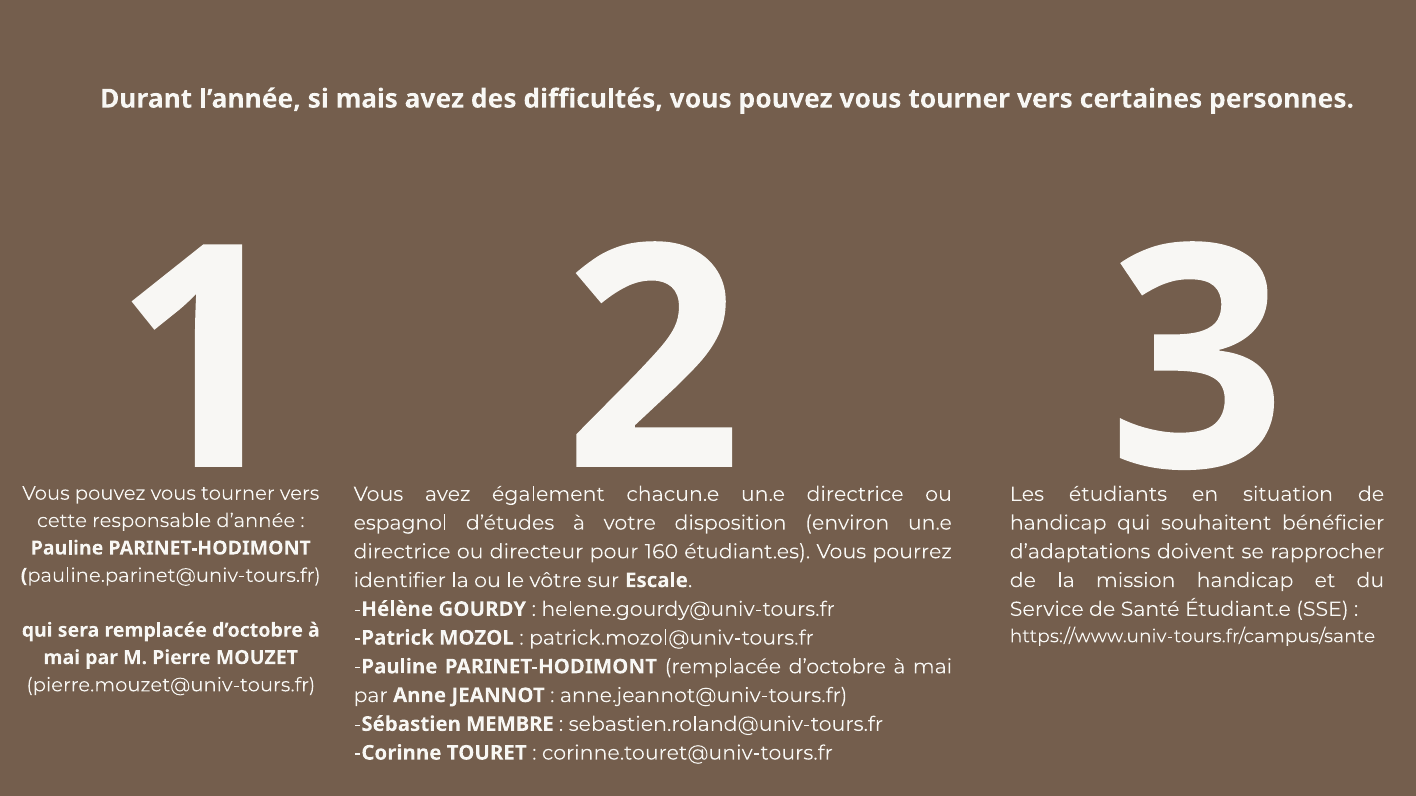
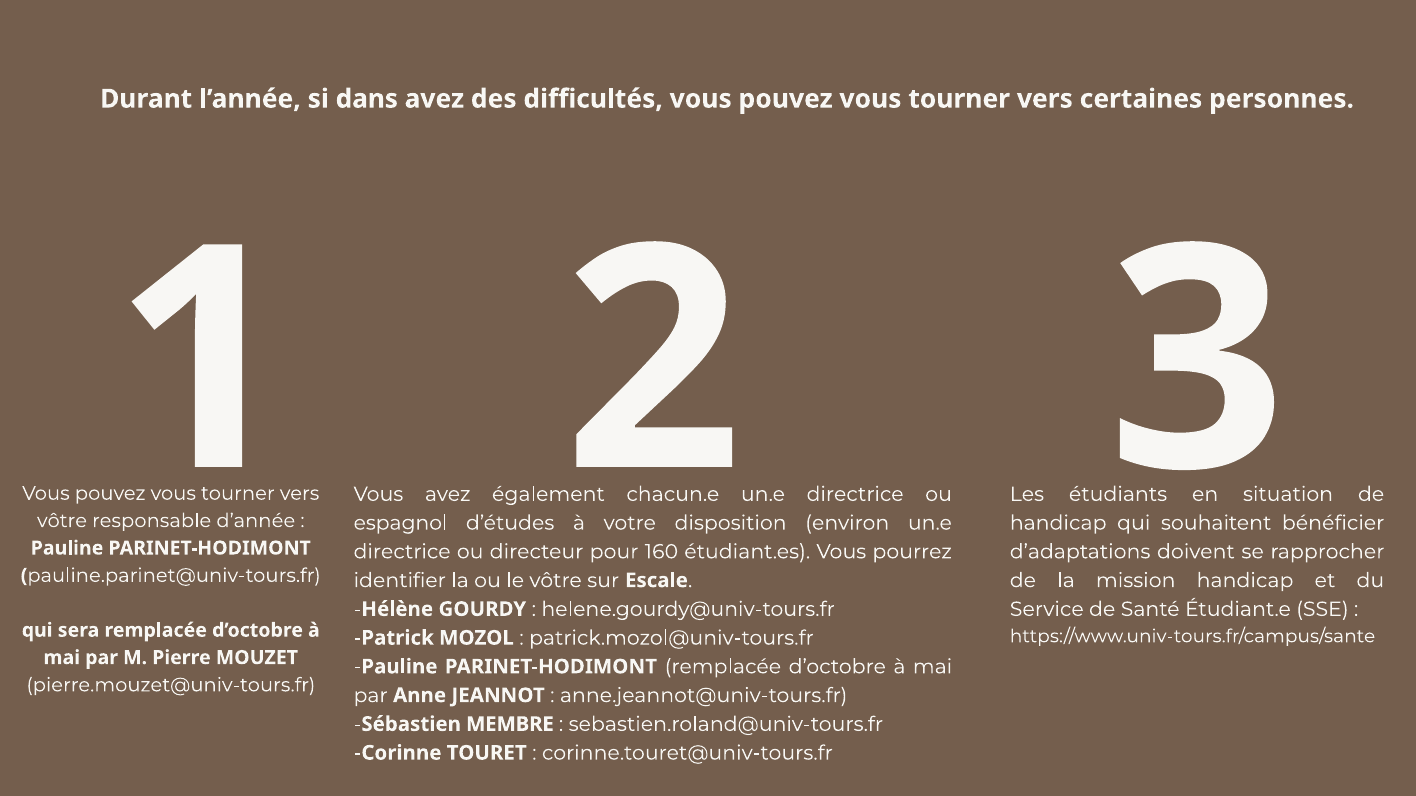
mais: mais -> dans
cette at (62, 521): cette -> vôtre
